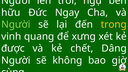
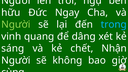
trong colour: yellow -> light blue
xưng: xưng -> dâng
được: được -> sáng
Dâng: Dâng -> Nhận
